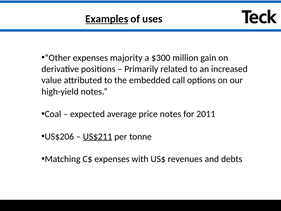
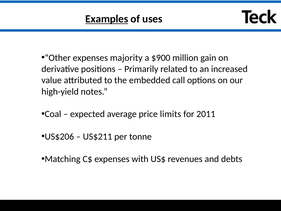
$300: $300 -> $900
price notes: notes -> limits
US$211 underline: present -> none
